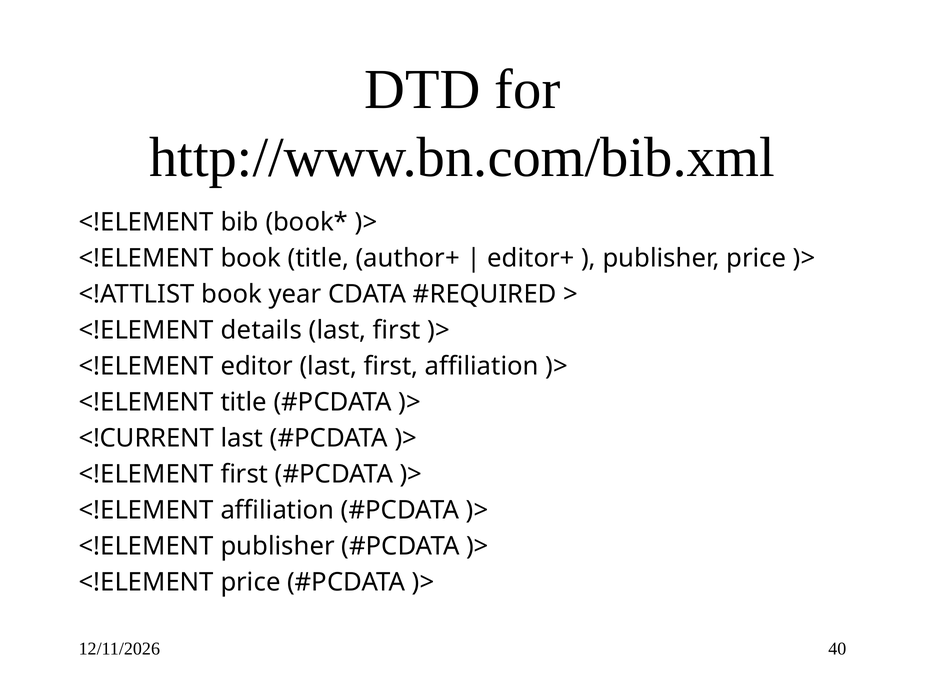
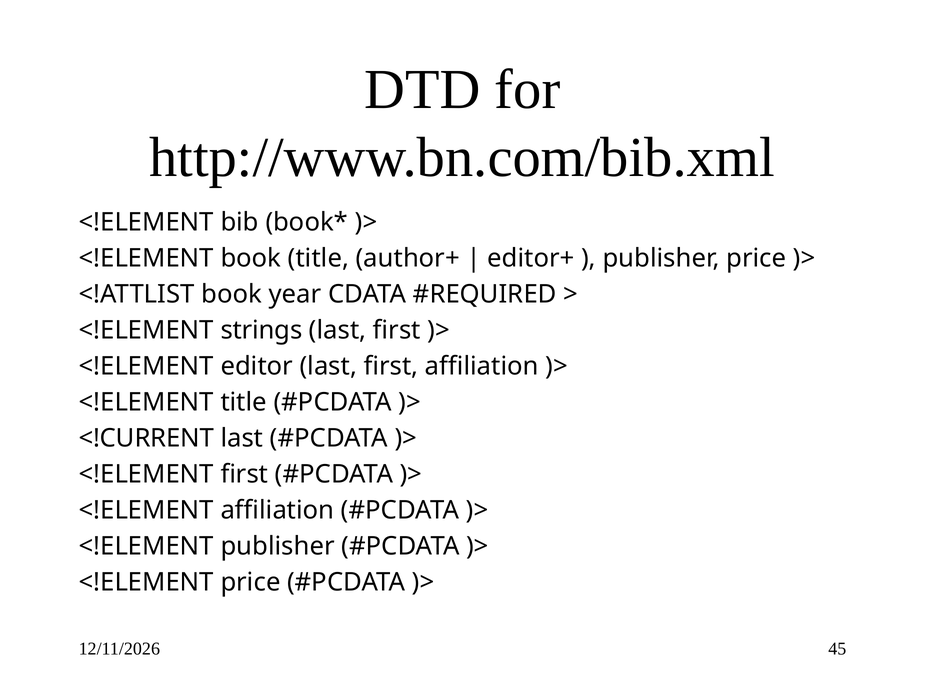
details: details -> strings
40: 40 -> 45
